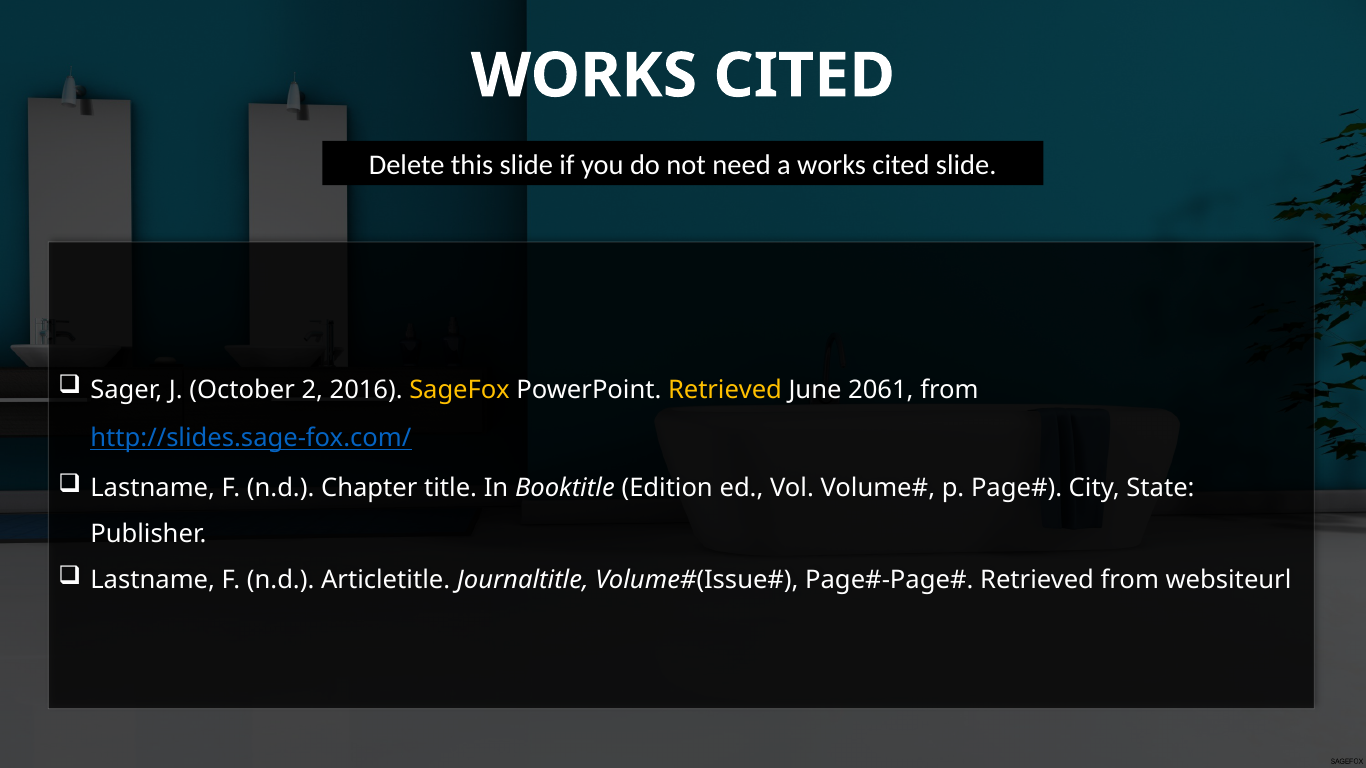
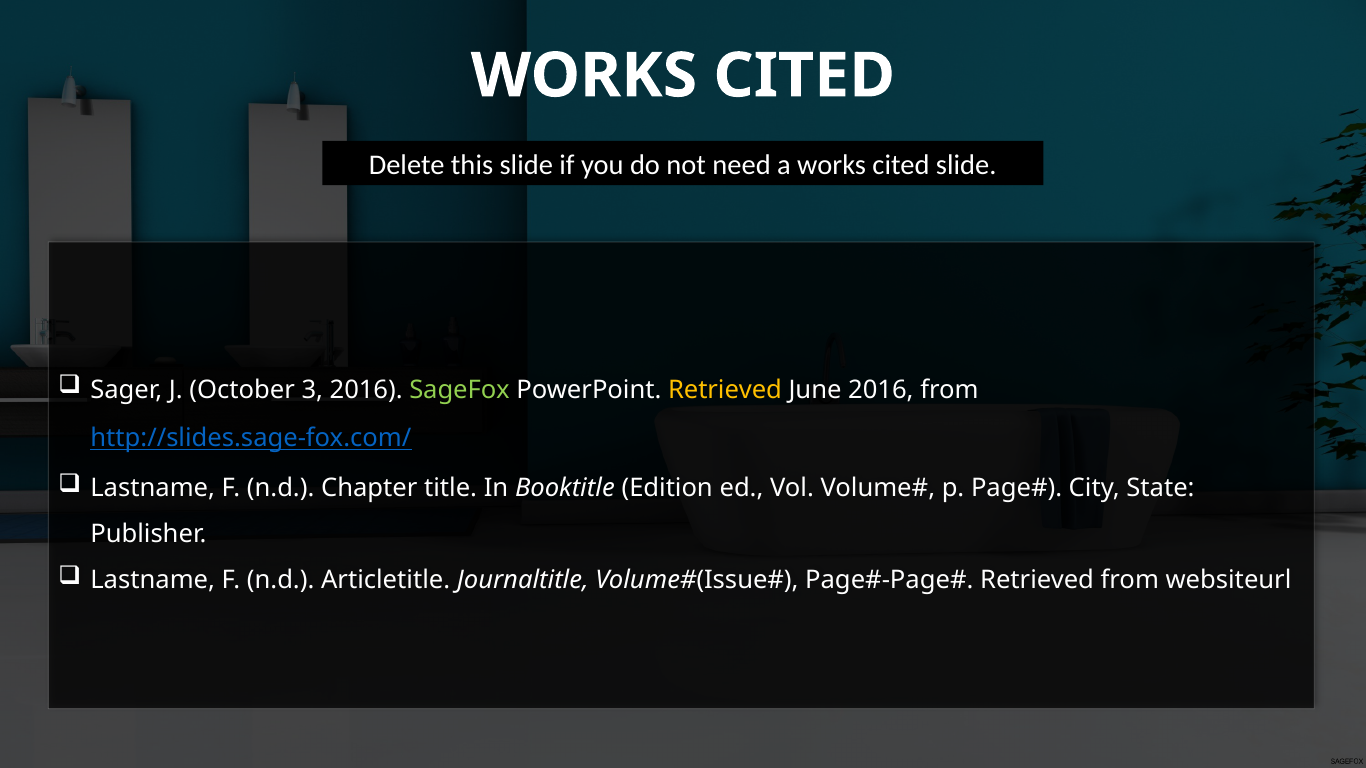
2: 2 -> 3
SageFox colour: yellow -> light green
June 2061: 2061 -> 2016
